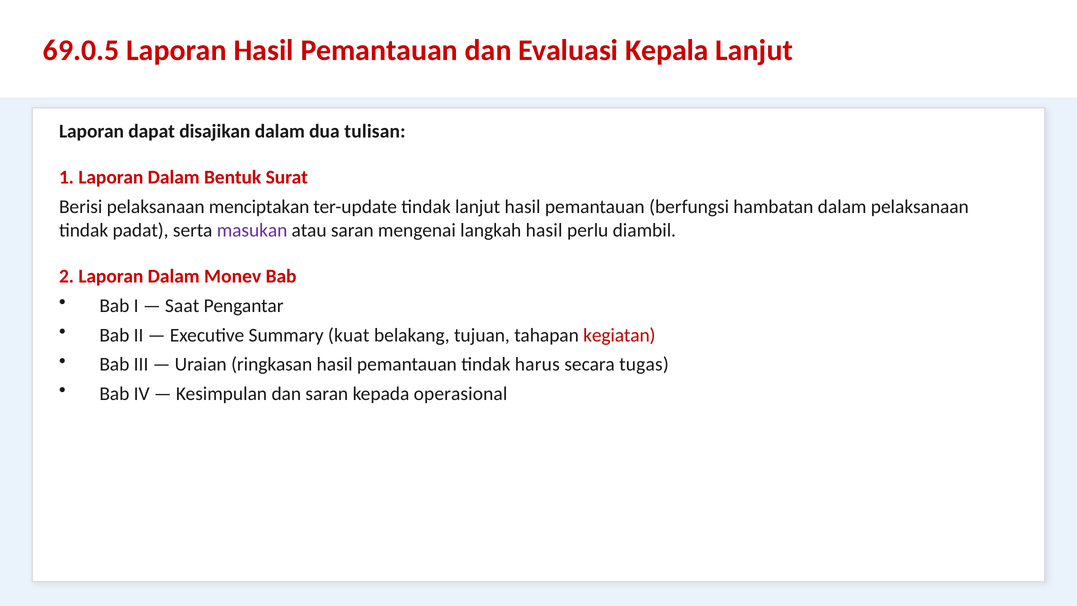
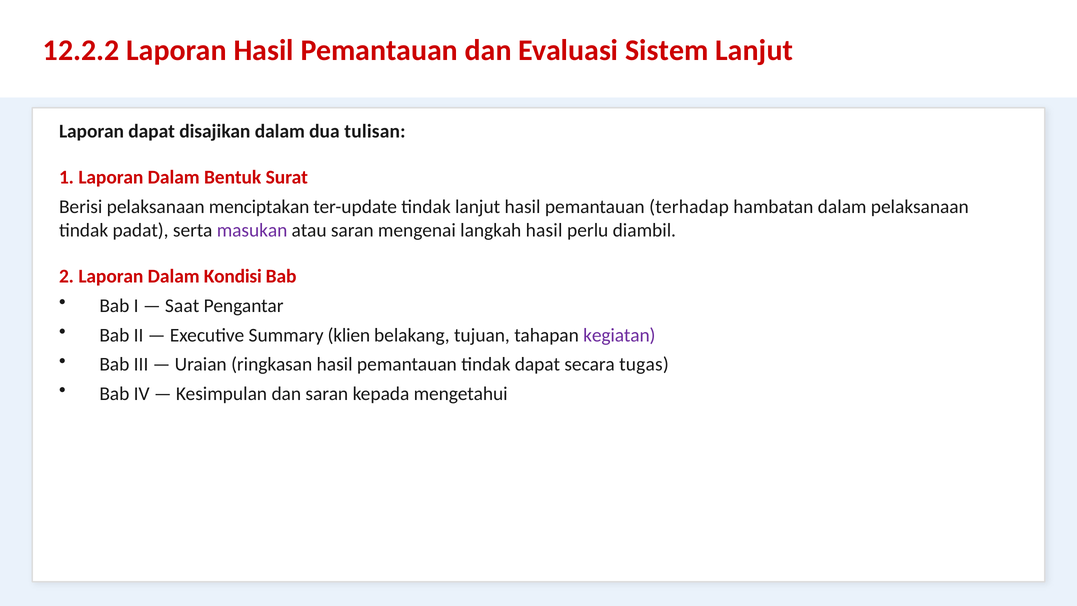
69.0.5: 69.0.5 -> 12.2.2
Kepala: Kepala -> Sistem
berfungsi: berfungsi -> terhadap
Monev: Monev -> Kondisi
kuat: kuat -> klien
kegiatan colour: red -> purple
tindak harus: harus -> dapat
operasional: operasional -> mengetahui
